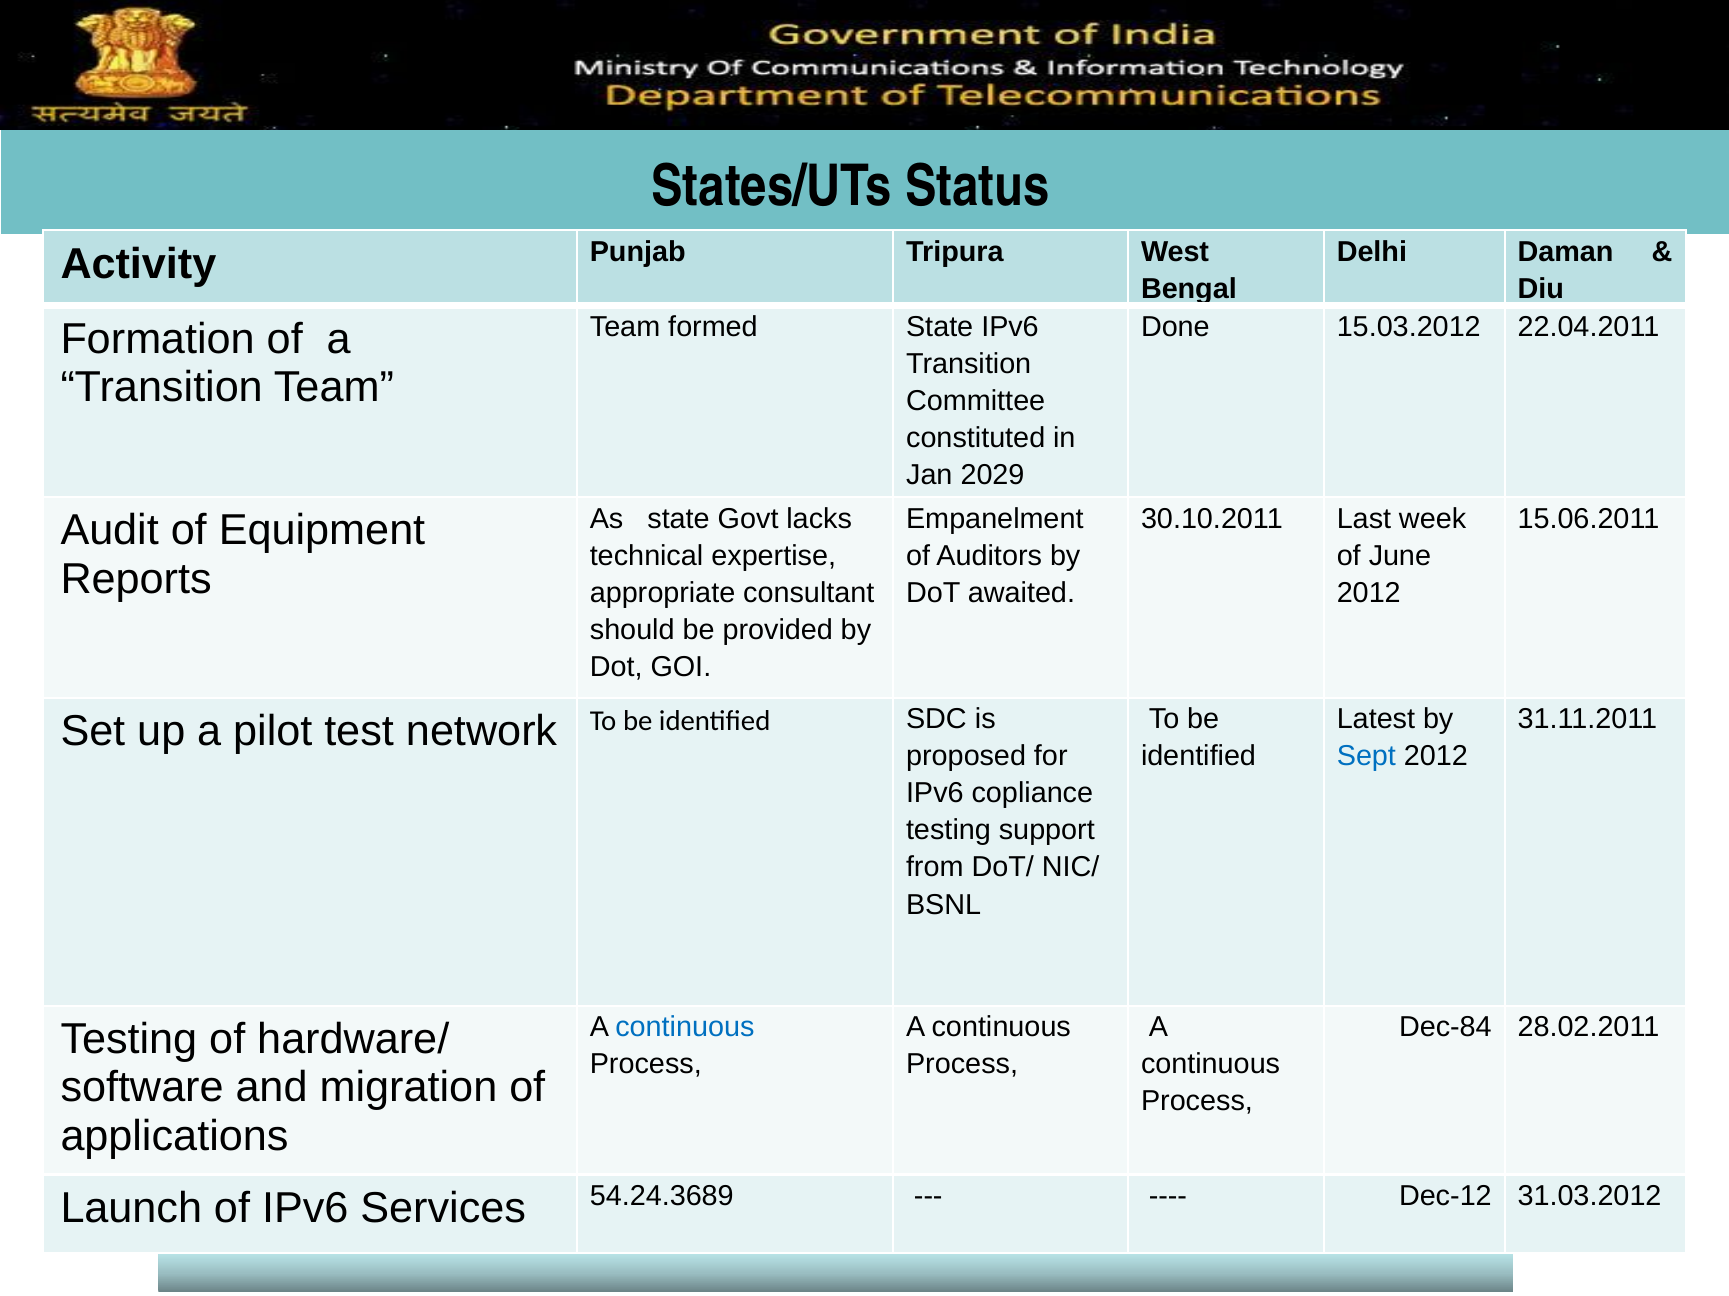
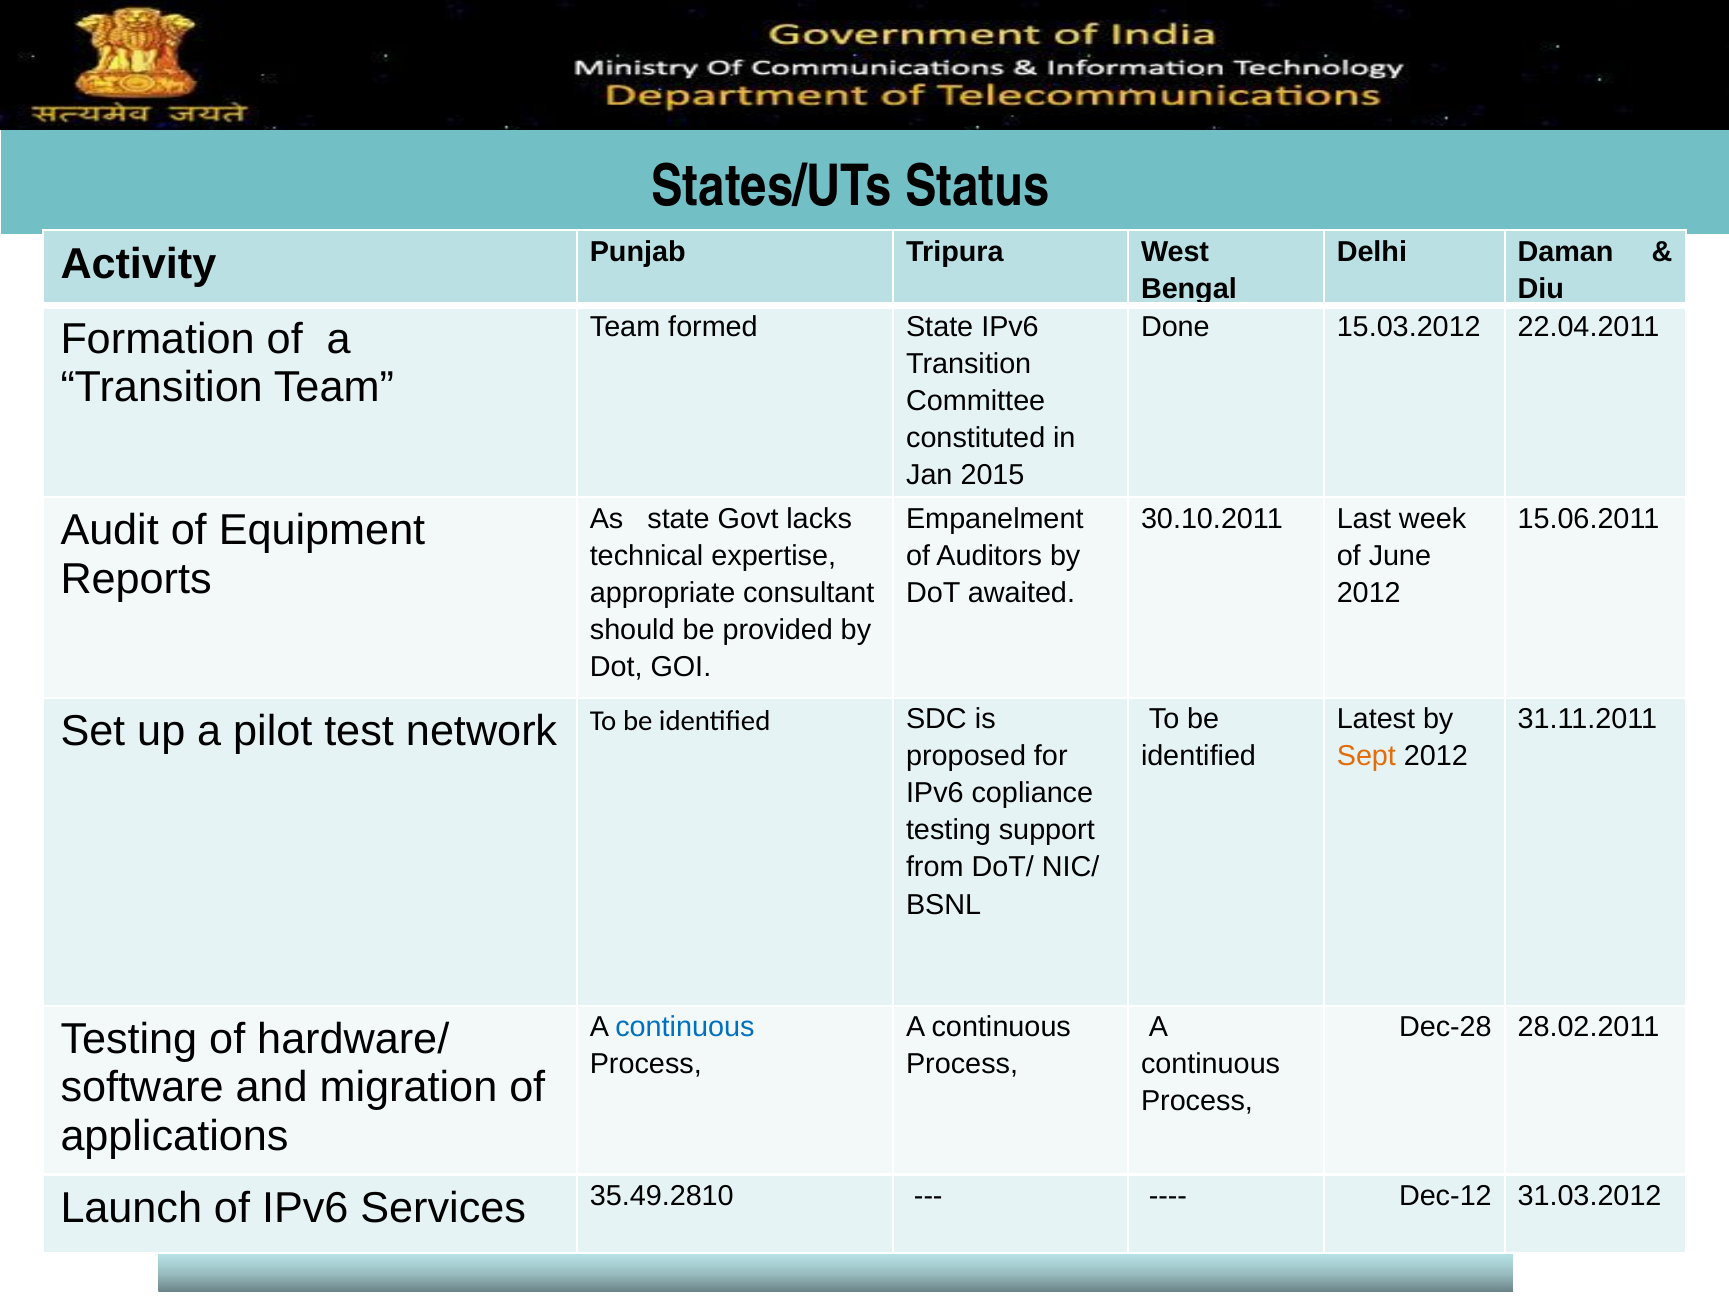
2029: 2029 -> 2015
Sept colour: blue -> orange
Dec-84: Dec-84 -> Dec-28
54.24.3689: 54.24.3689 -> 35.49.2810
